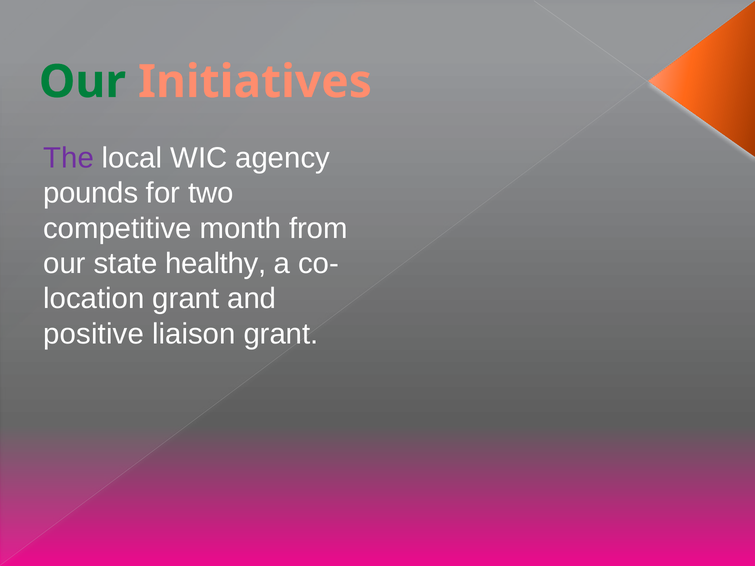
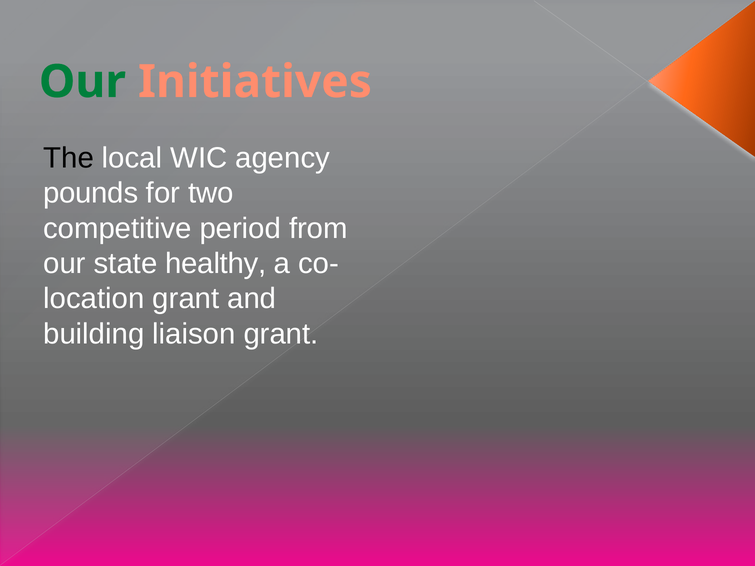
The colour: purple -> black
month: month -> period
positive: positive -> building
